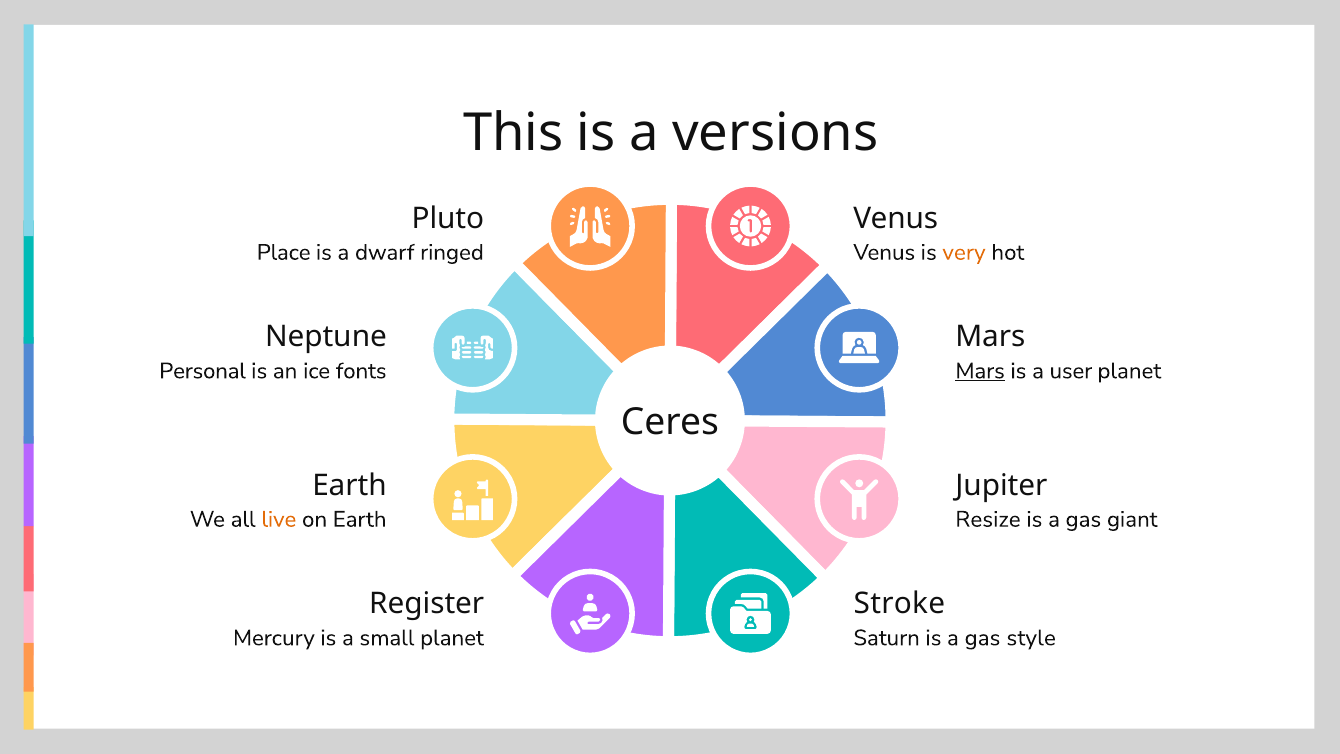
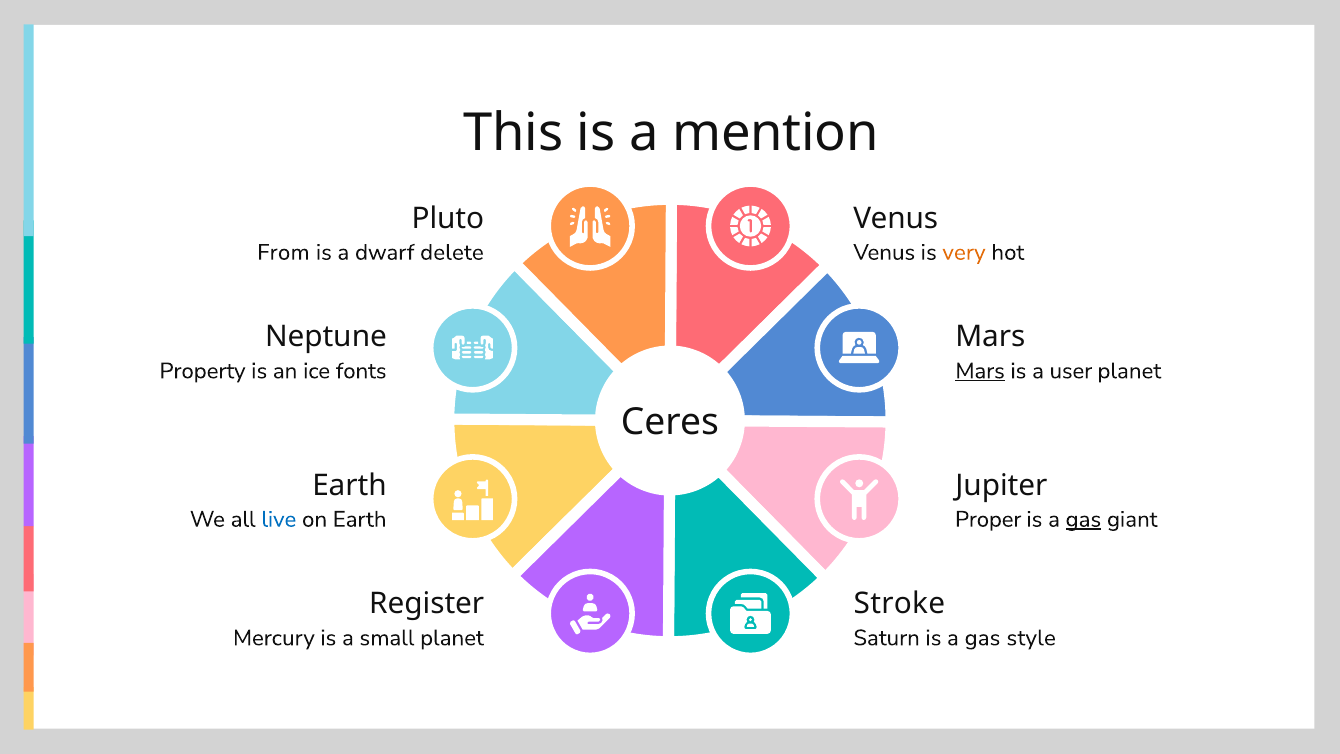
versions: versions -> mention
Place: Place -> From
ringed: ringed -> delete
Personal: Personal -> Property
live colour: orange -> blue
Resize: Resize -> Proper
gas at (1083, 519) underline: none -> present
